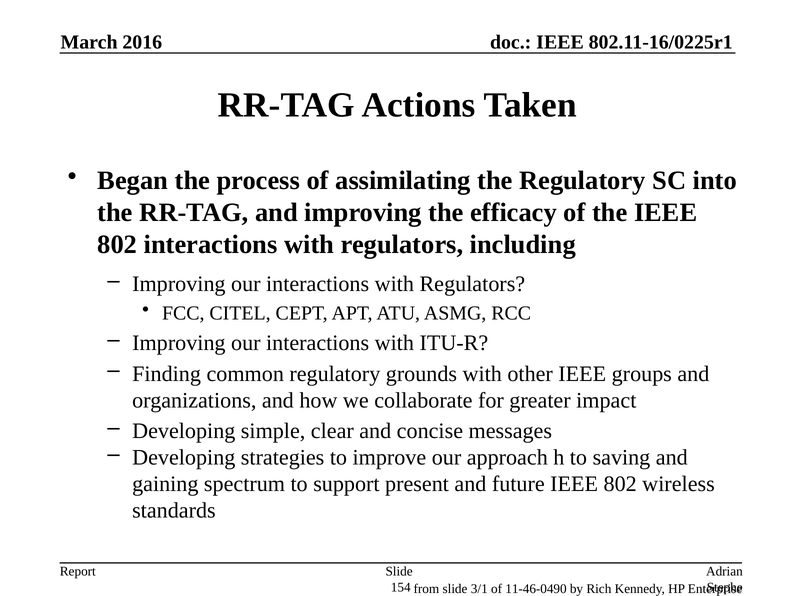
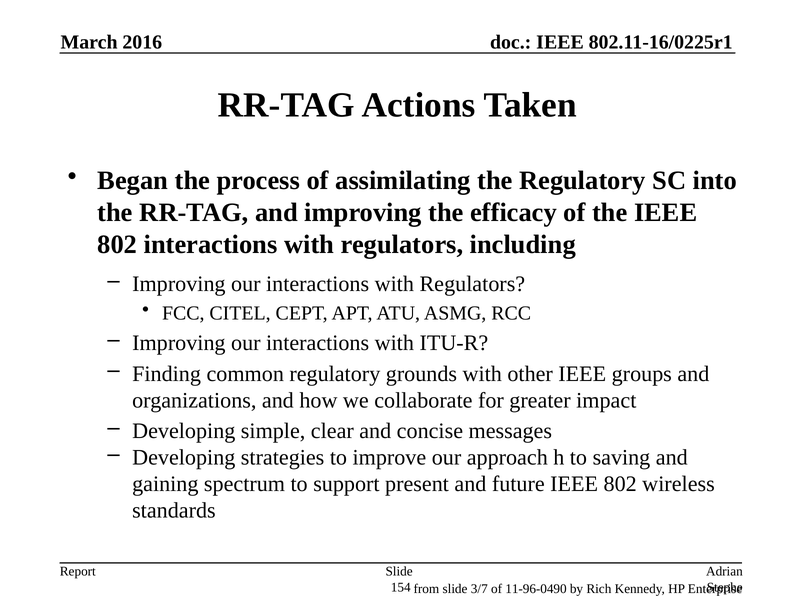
3/1: 3/1 -> 3/7
11-46-0490: 11-46-0490 -> 11-96-0490
